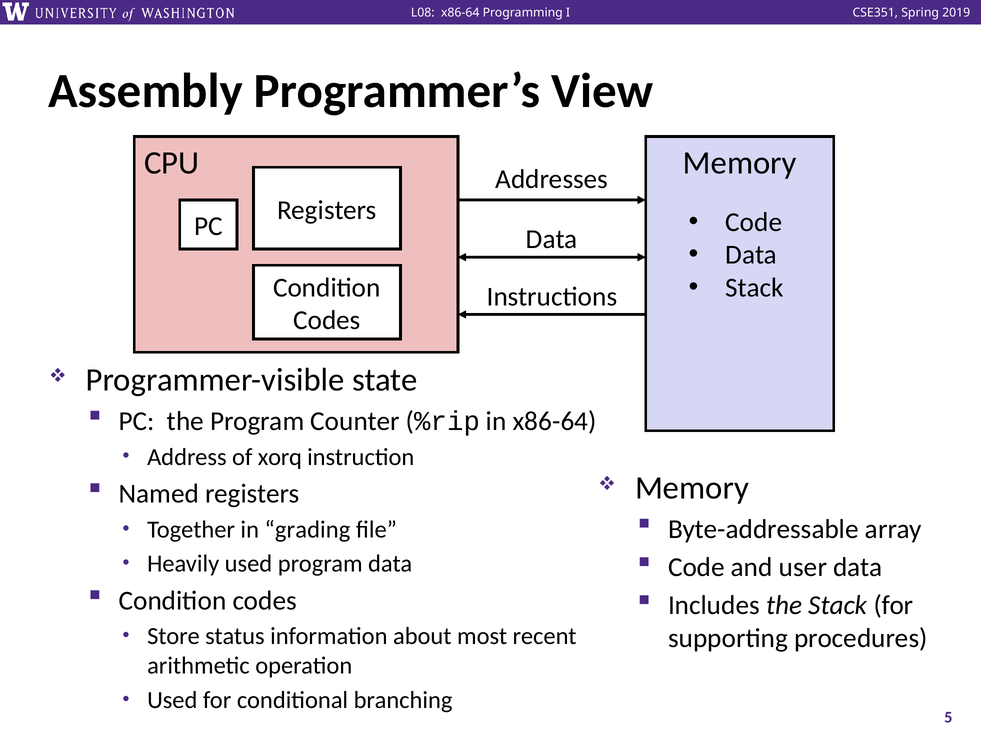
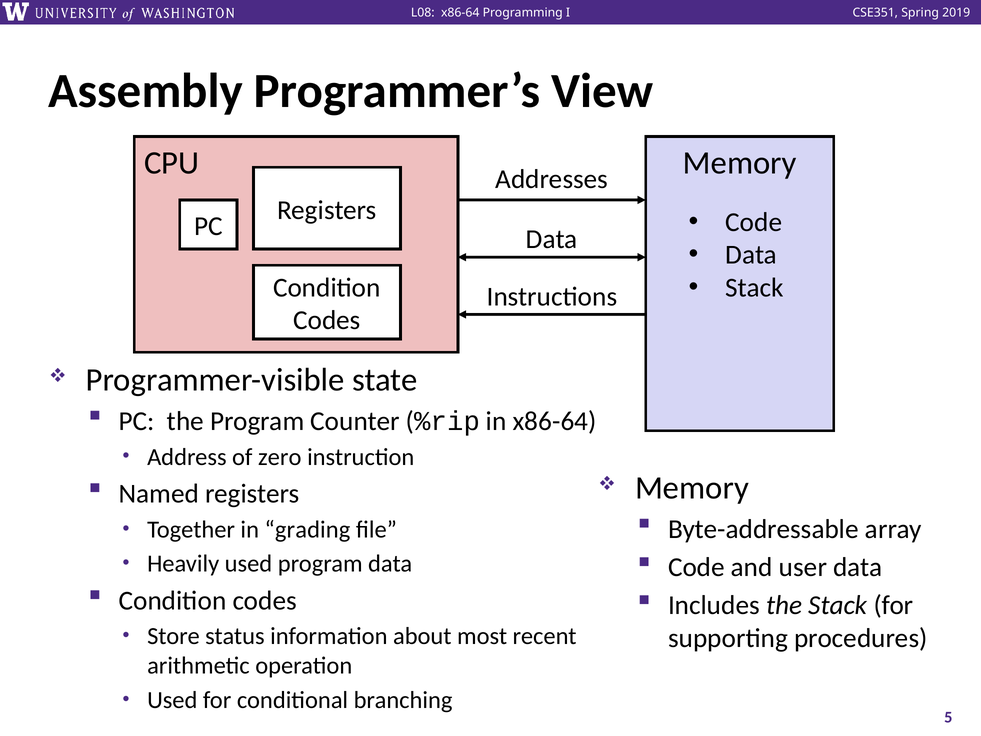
xorq: xorq -> zero
